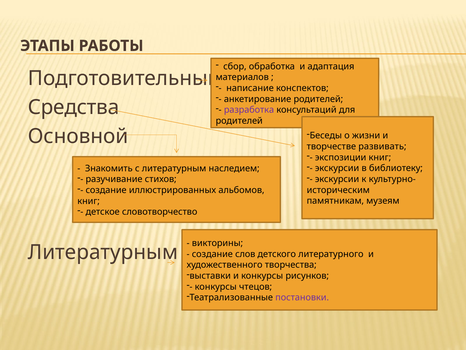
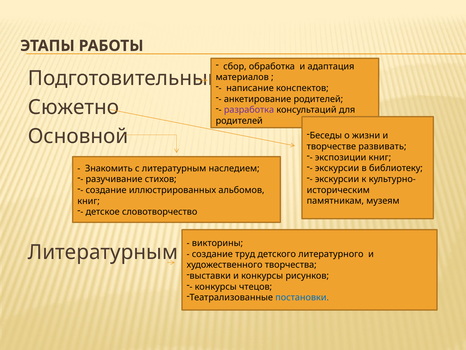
Средства: Средства -> Сюжетно
слов: слов -> труд
постановки colour: purple -> blue
